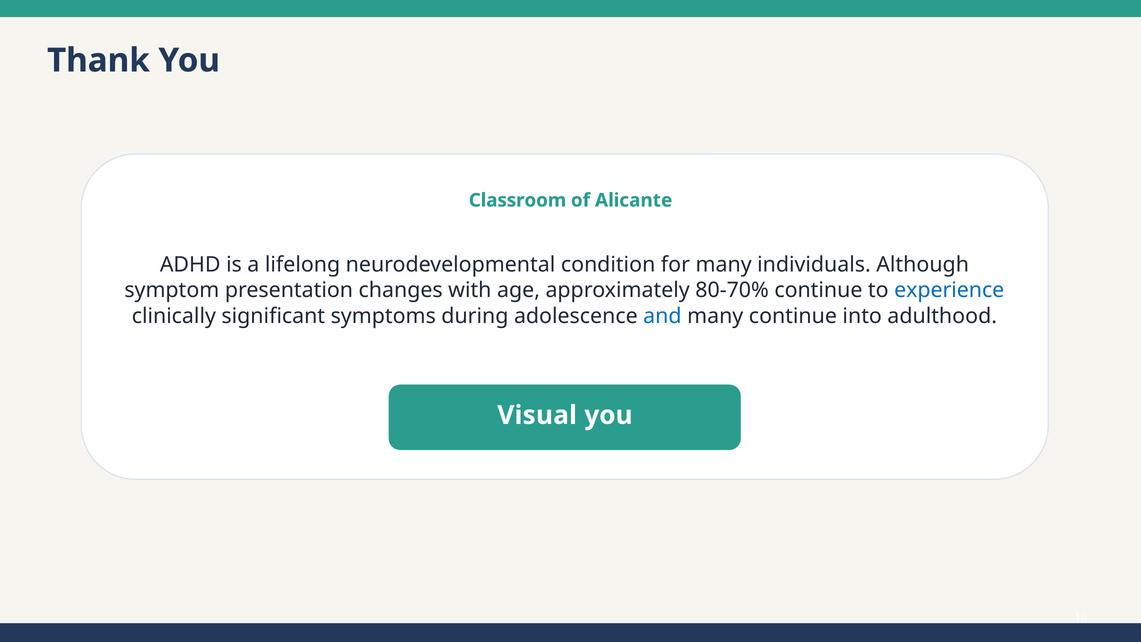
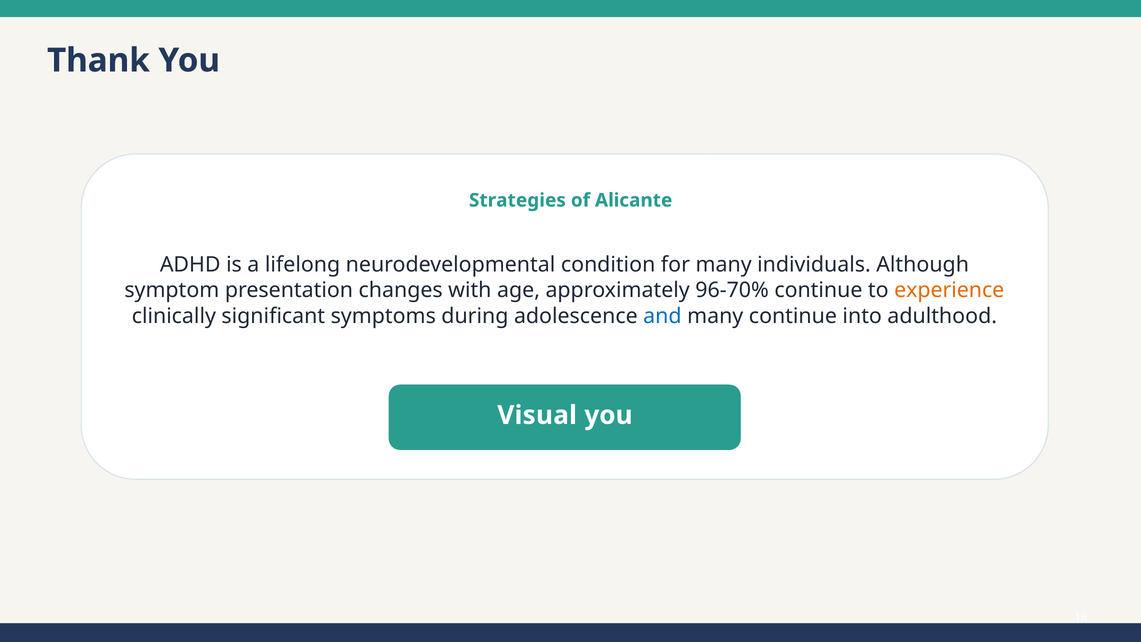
Classroom: Classroom -> Strategies
80-70%: 80-70% -> 96-70%
experience colour: blue -> orange
